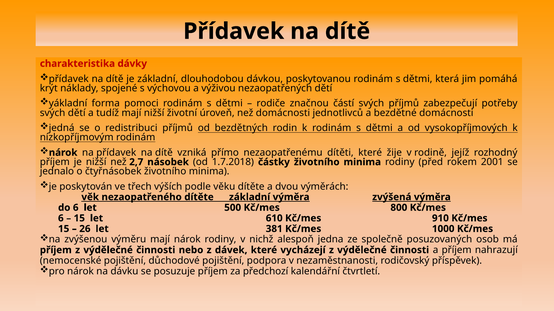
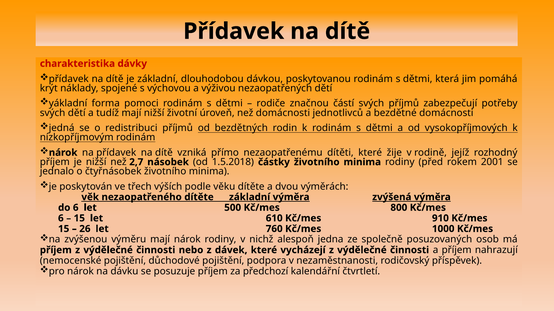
1.7.2018: 1.7.2018 -> 1.5.2018
381: 381 -> 760
